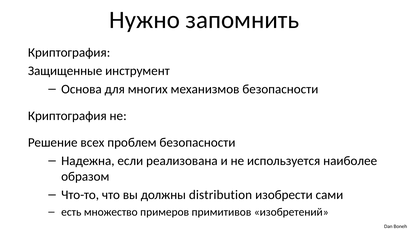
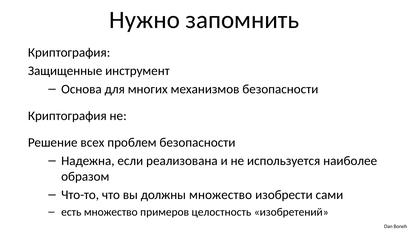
должны distribution: distribution -> множество
примитивов: примитивов -> целостность
